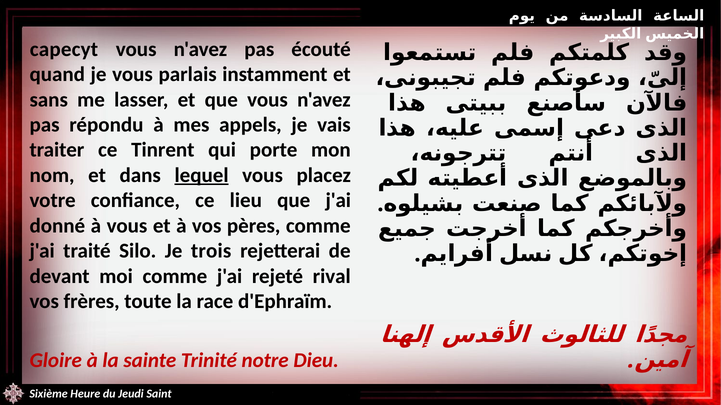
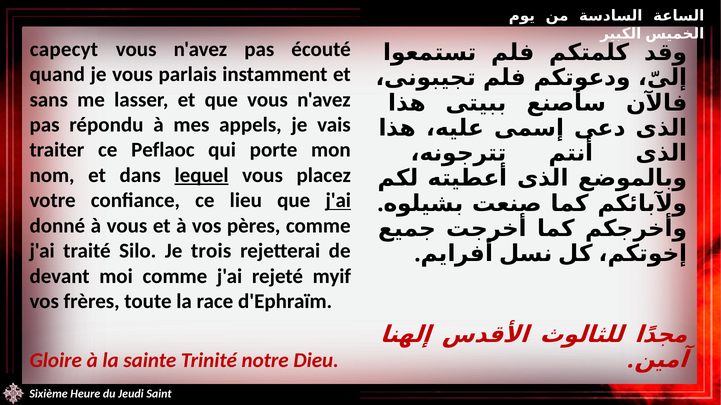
Tinrent: Tinrent -> Peflaoc
j'ai at (338, 201) underline: none -> present
rival: rival -> myif
